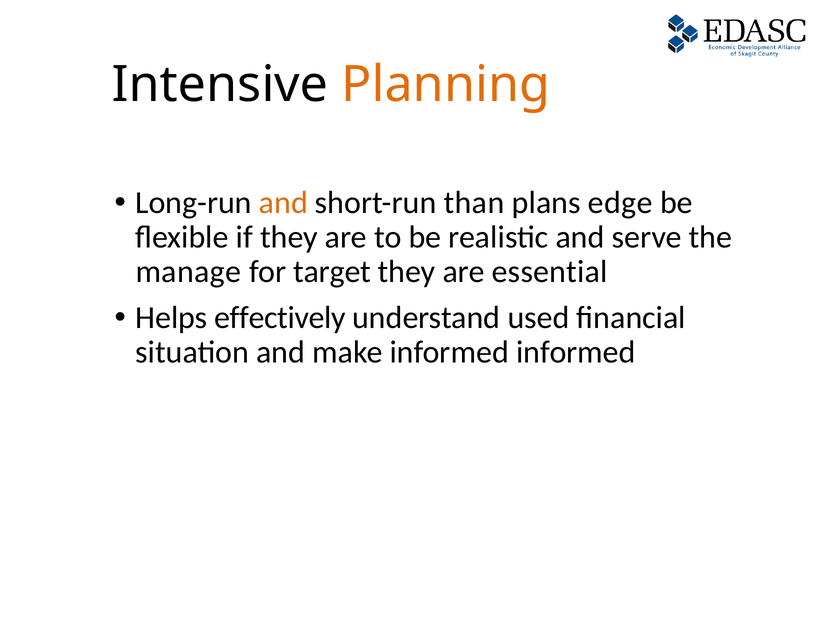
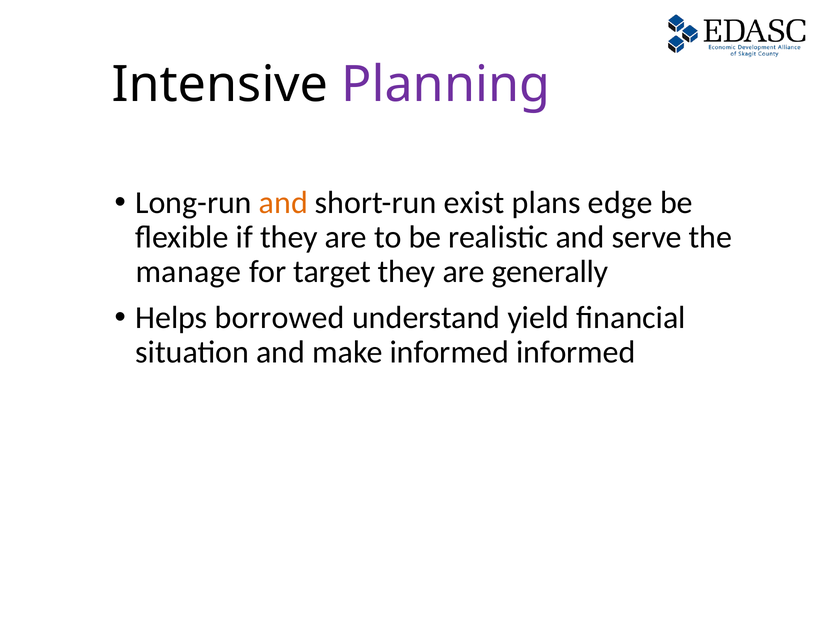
Planning colour: orange -> purple
than: than -> exist
essential: essential -> generally
effectively: effectively -> borrowed
used: used -> yield
